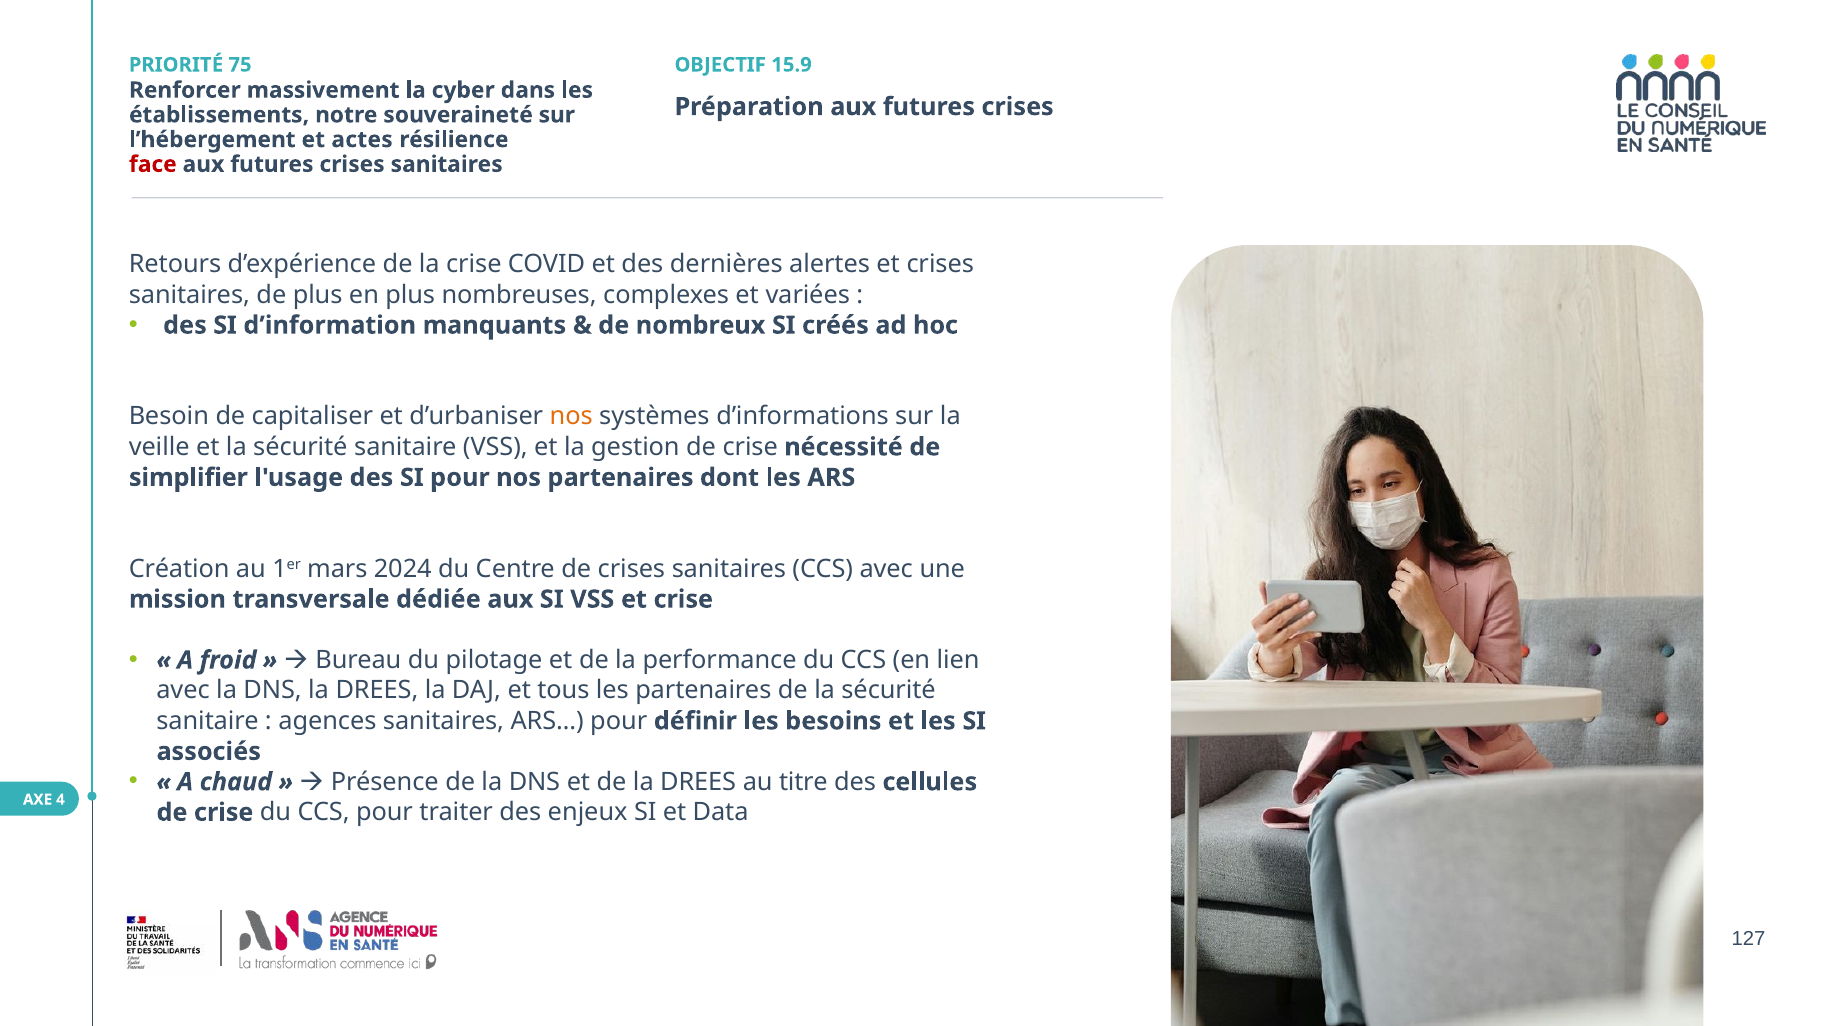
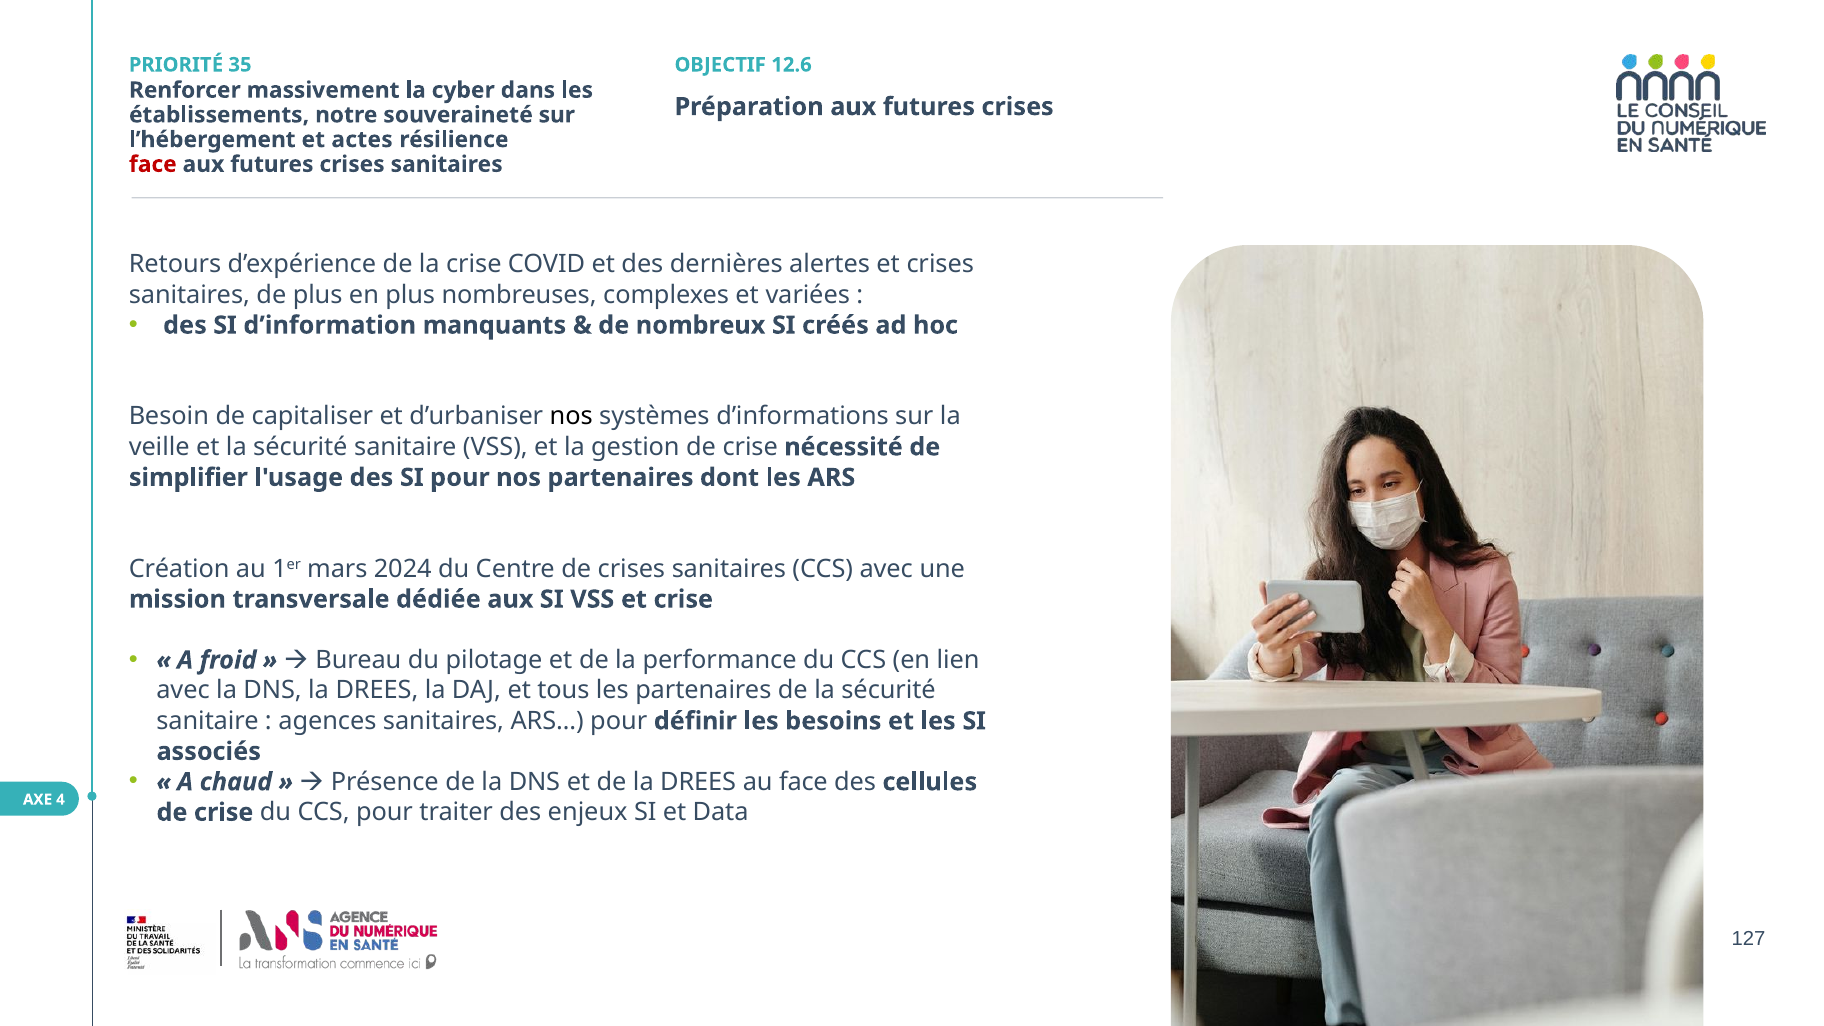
75: 75 -> 35
15.9: 15.9 -> 12.6
nos at (571, 417) colour: orange -> black
au titre: titre -> face
